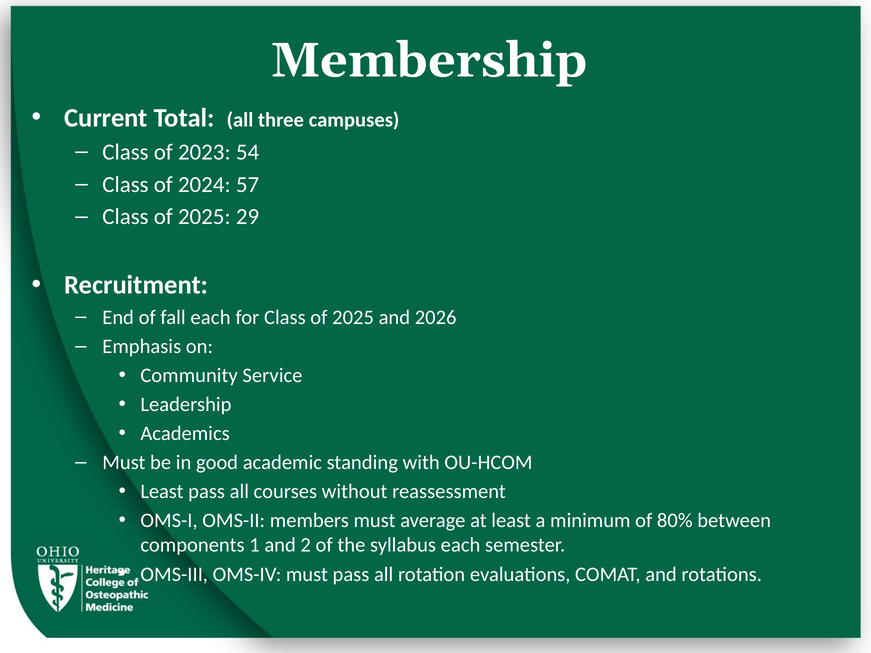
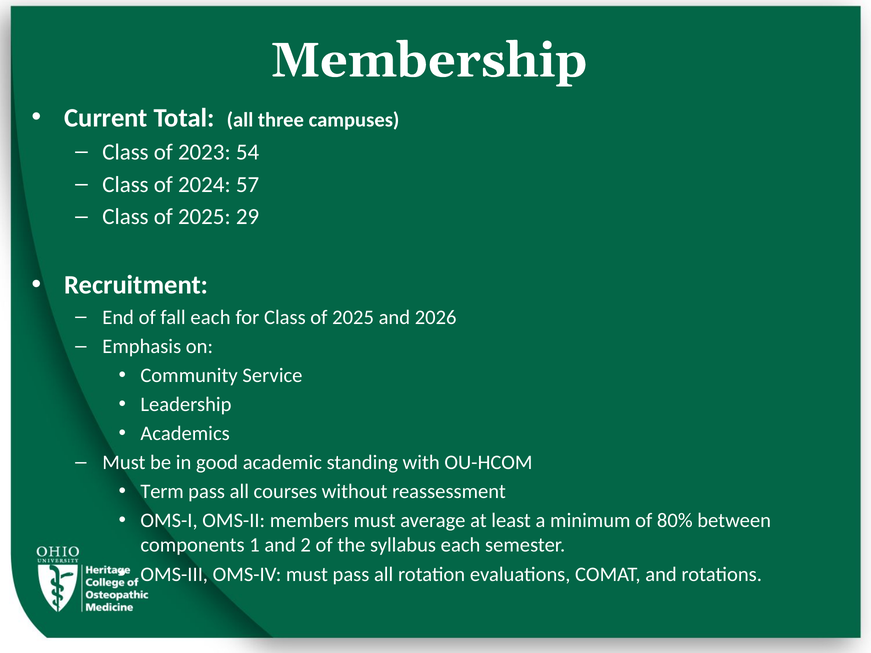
Least at (162, 492): Least -> Term
